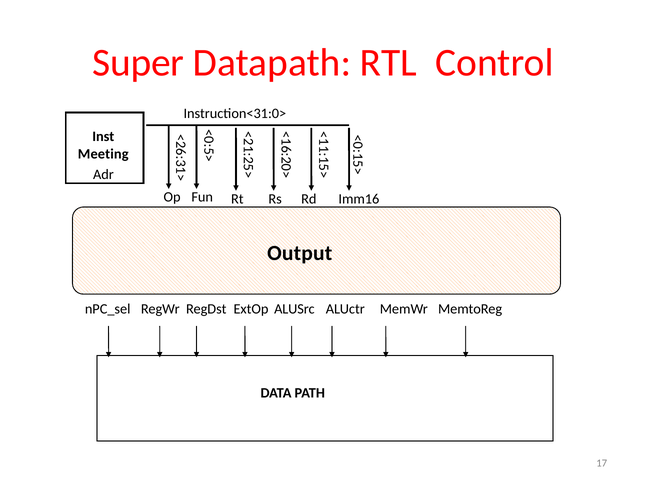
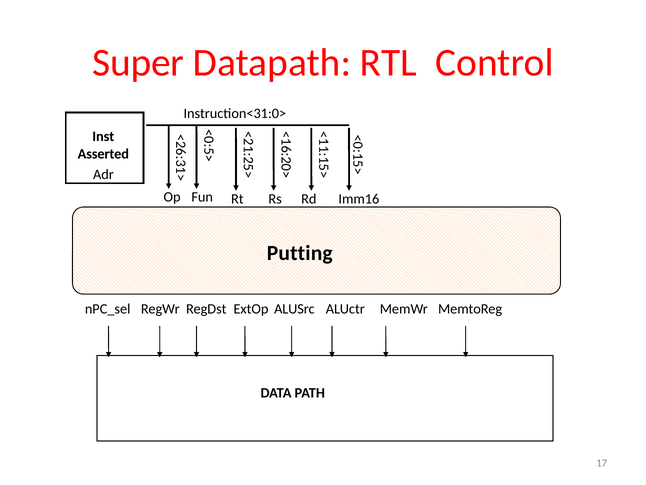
Meeting: Meeting -> Asserted
Output: Output -> Putting
